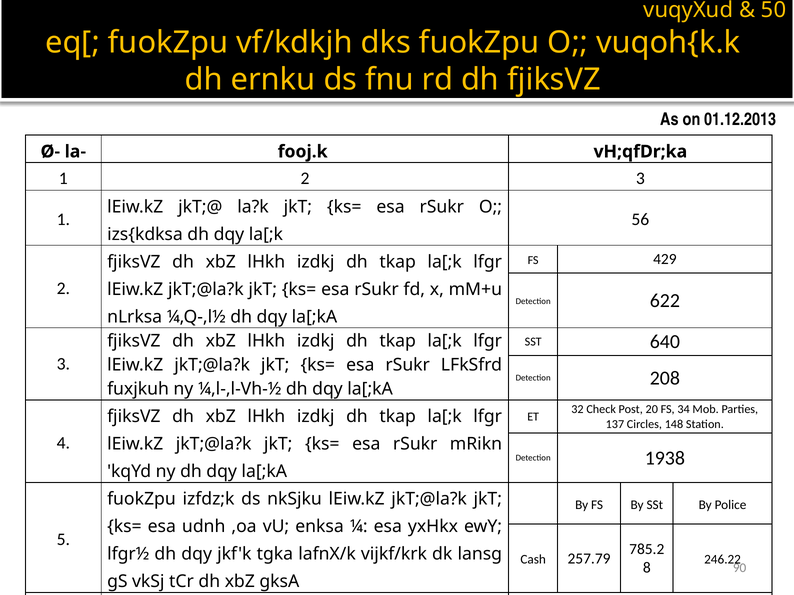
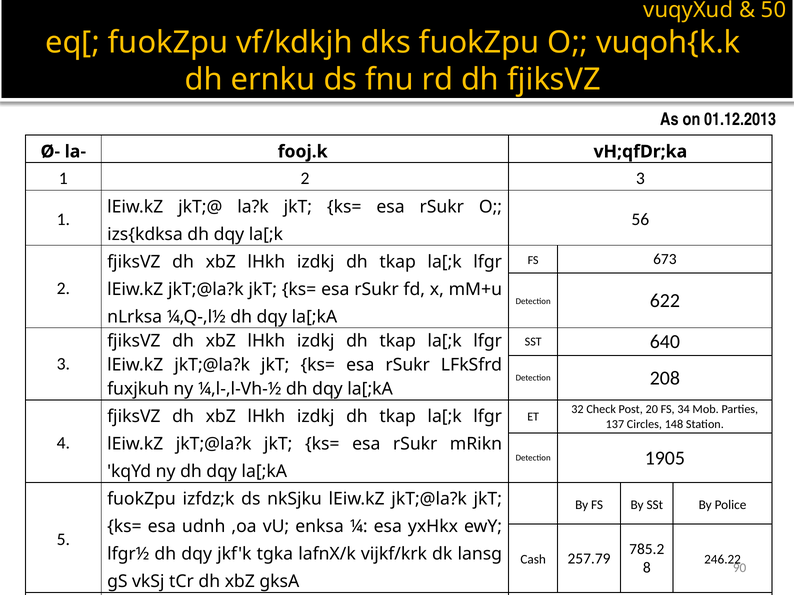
429: 429 -> 673
1938: 1938 -> 1905
